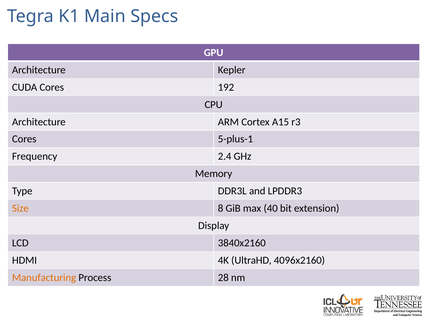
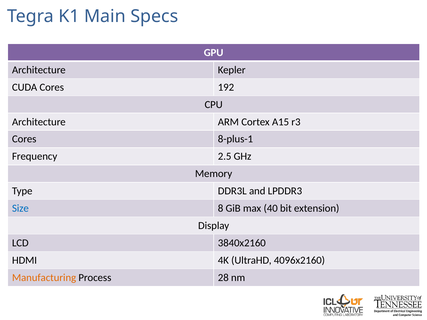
5-plus-1: 5-plus-1 -> 8-plus-1
2.4: 2.4 -> 2.5
Size colour: orange -> blue
